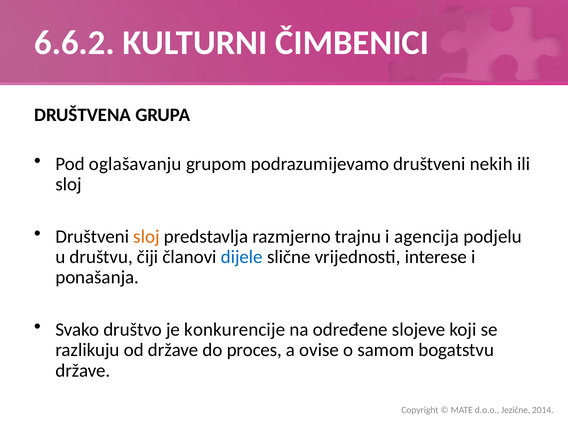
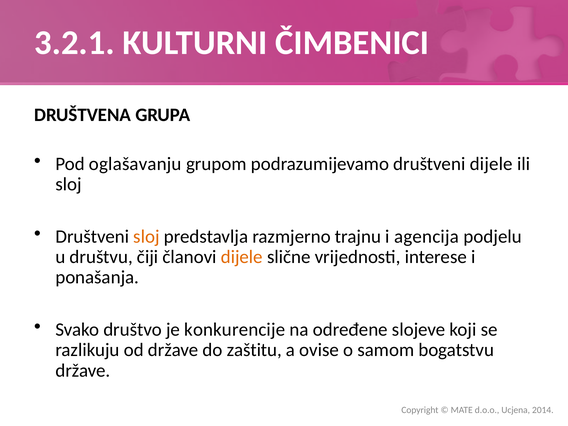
6.6.2: 6.6.2 -> 3.2.1
društveni nekih: nekih -> dijele
dijele at (242, 257) colour: blue -> orange
proces: proces -> zaštitu
Jezične: Jezične -> Ucjena
